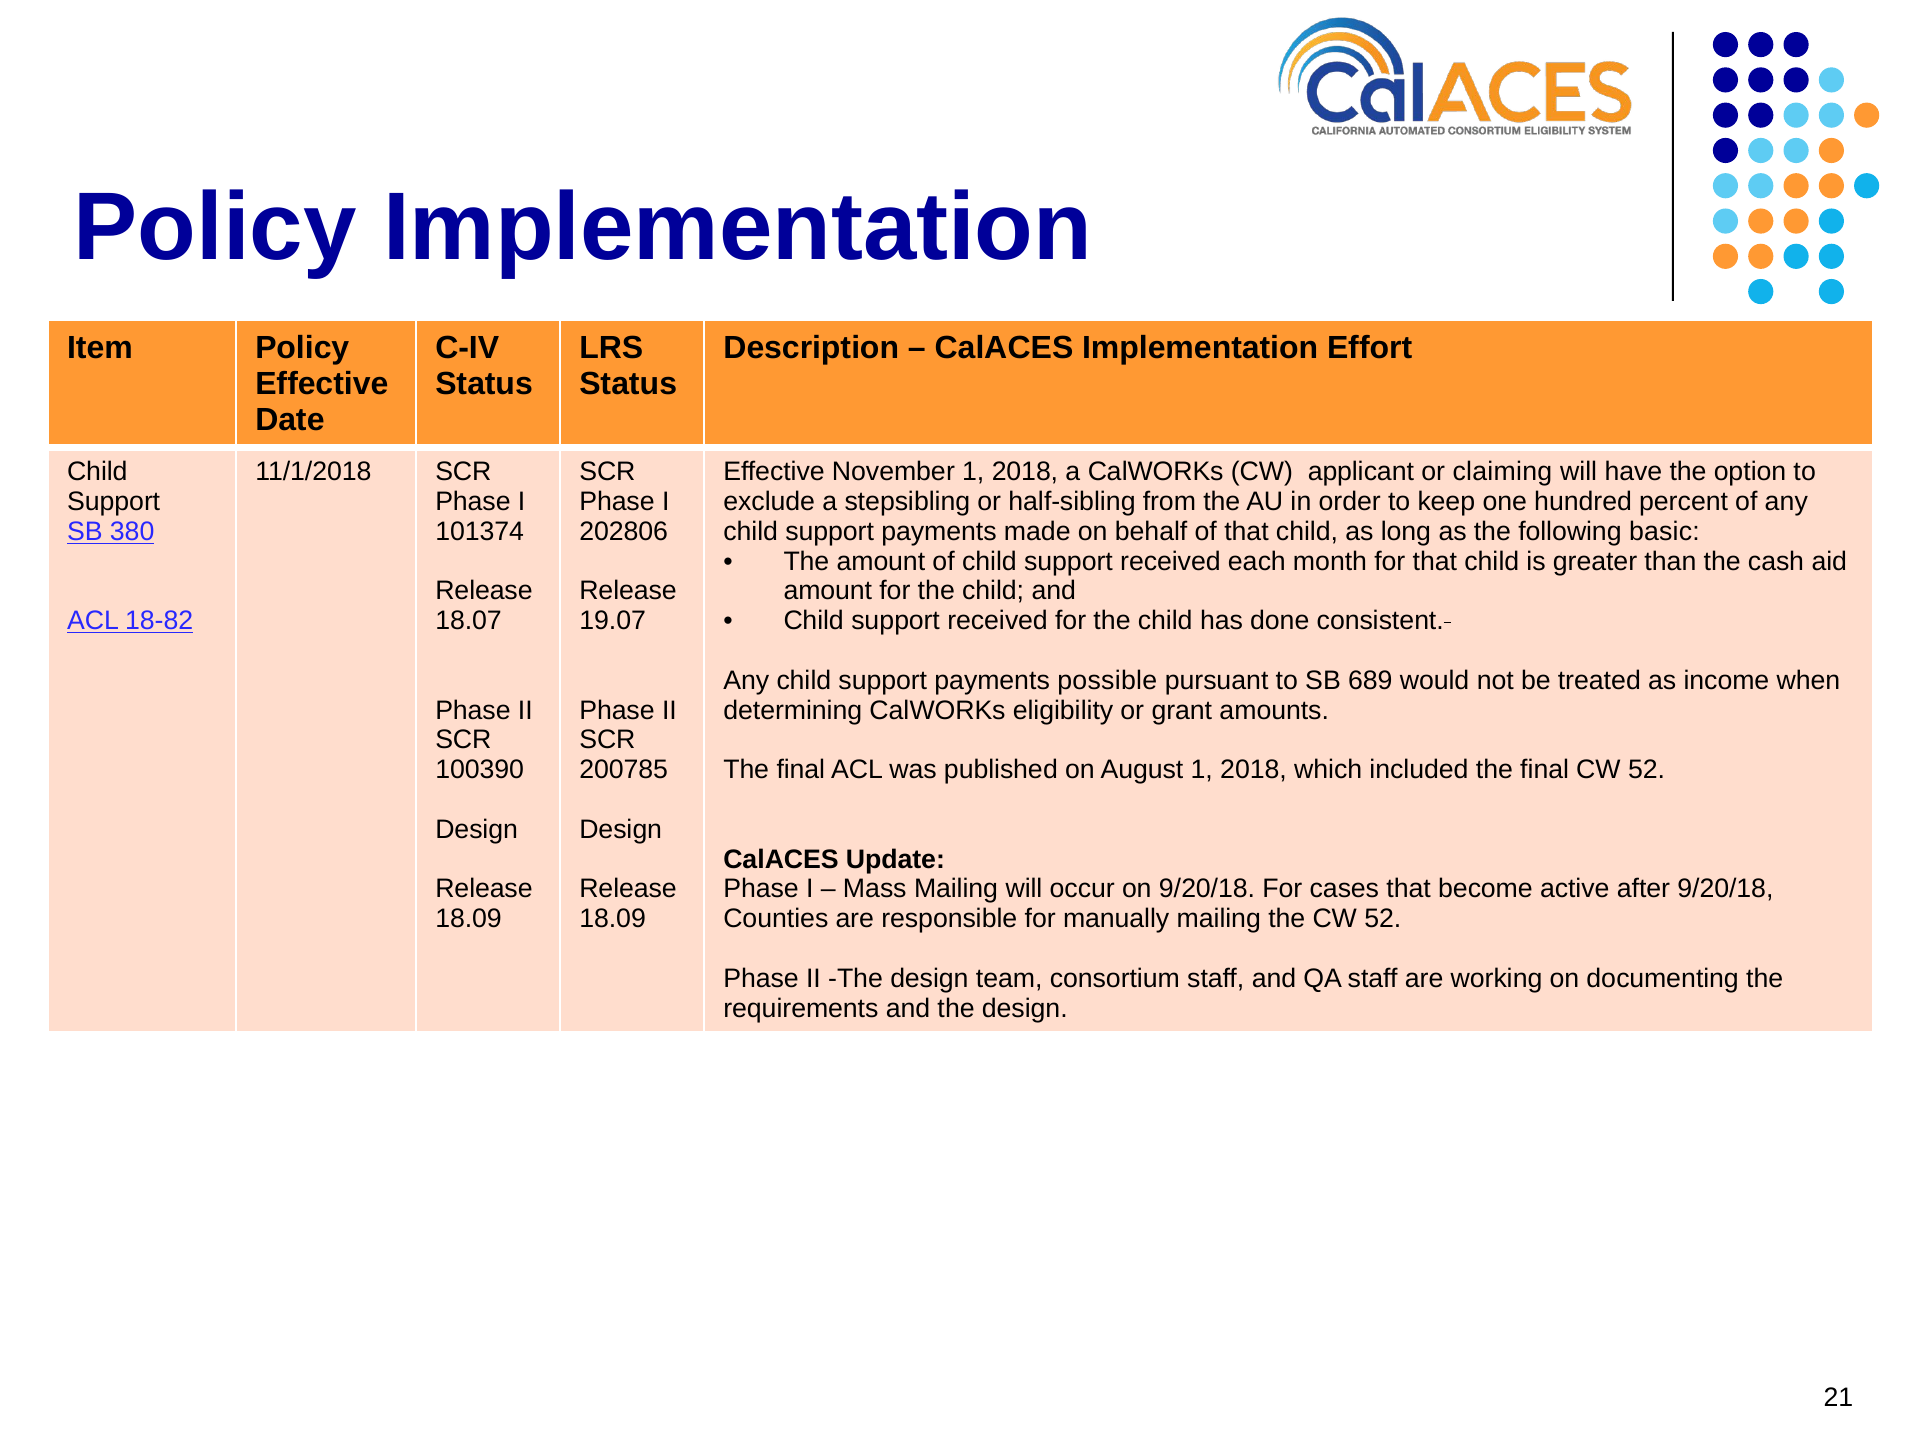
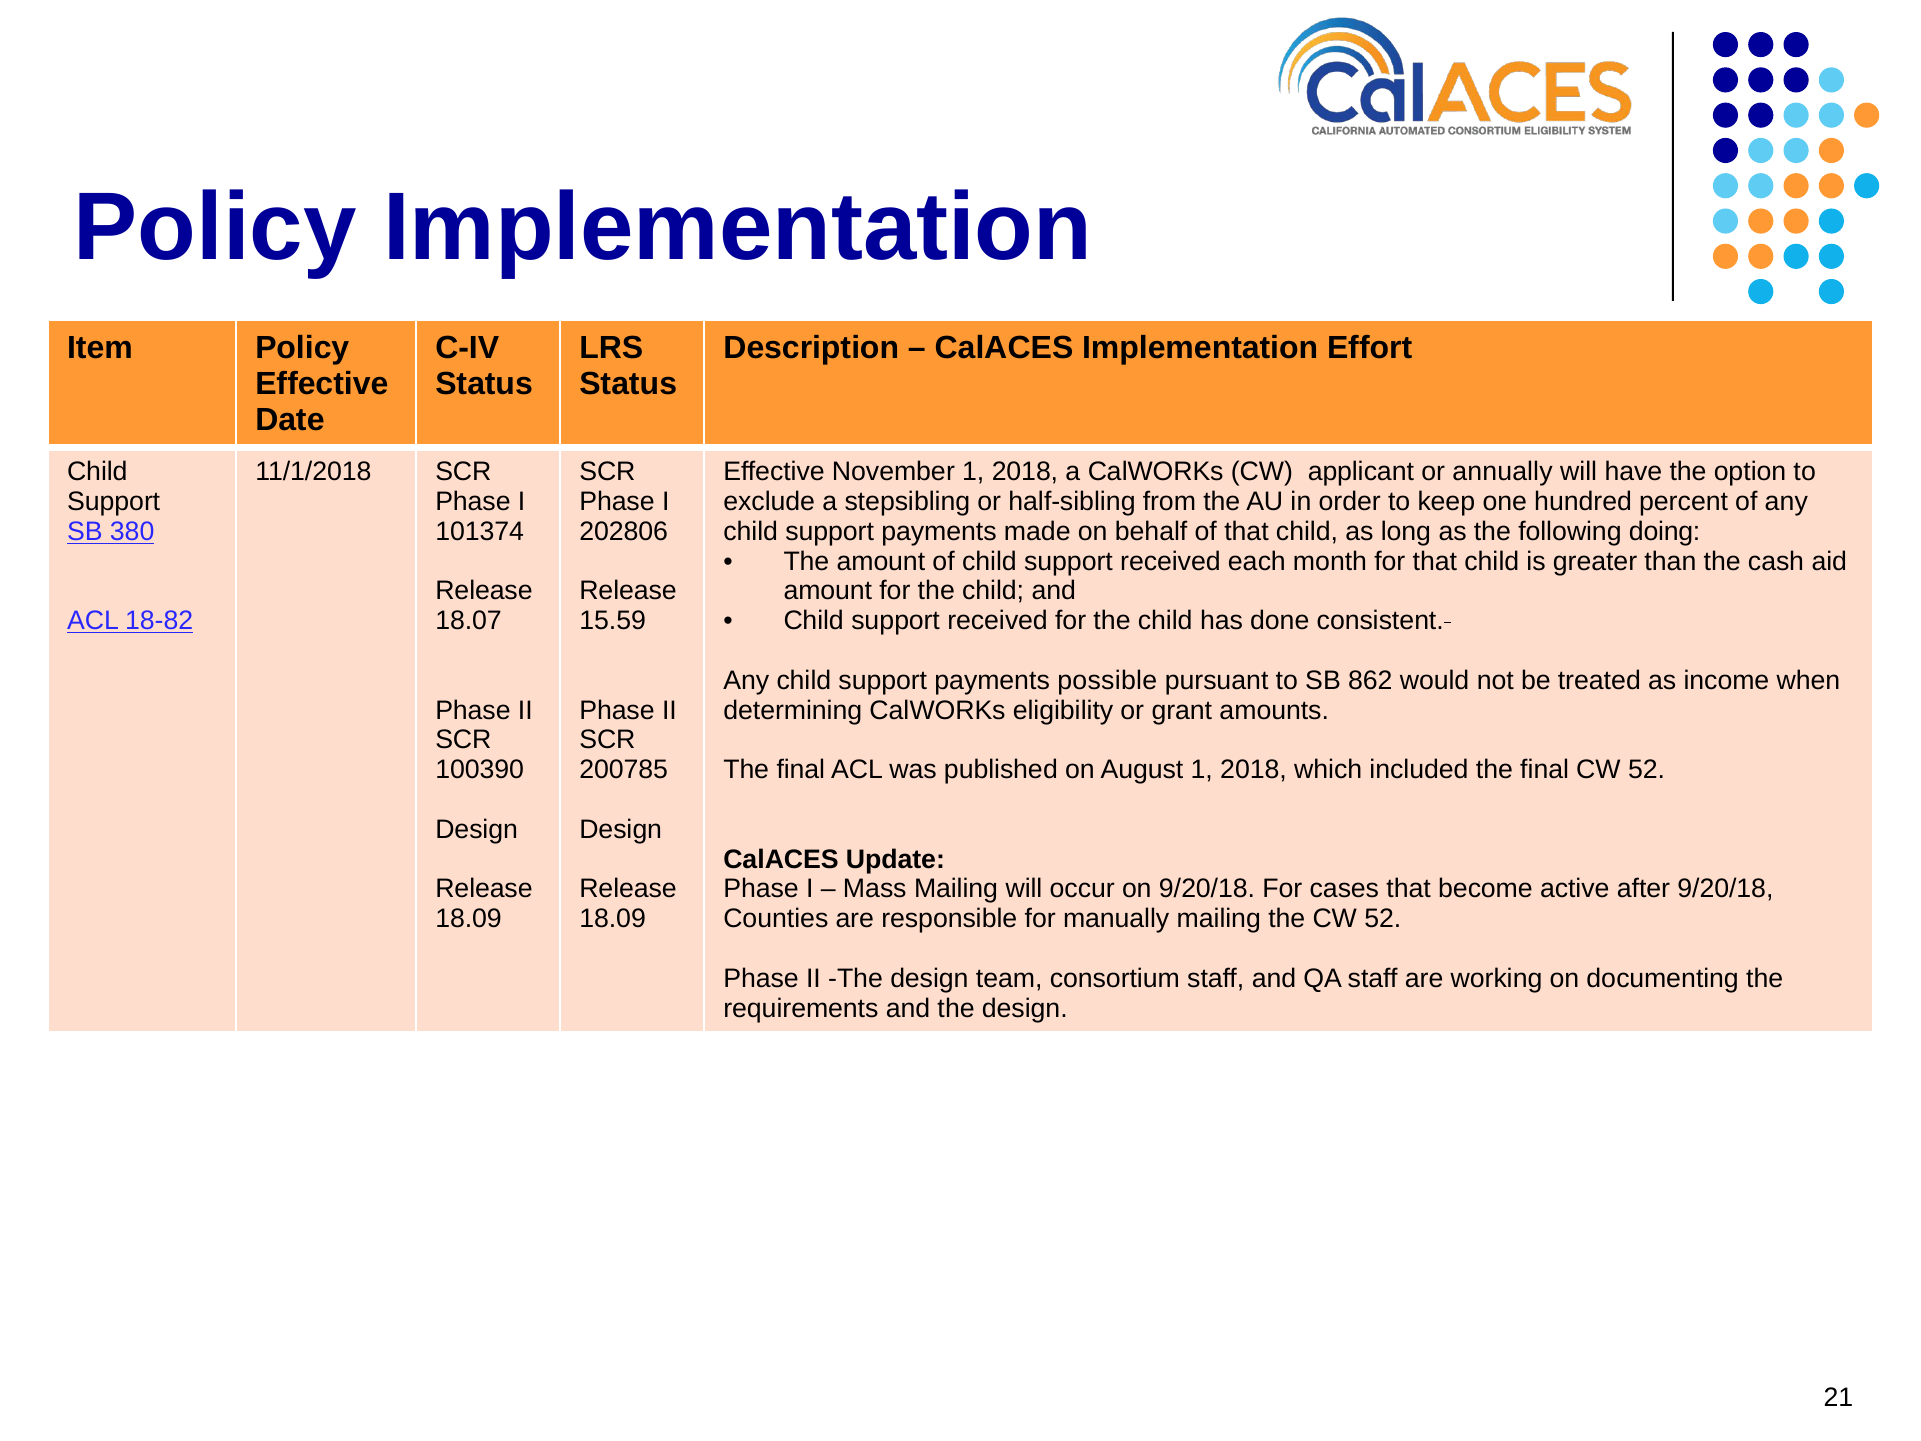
claiming: claiming -> annually
basic: basic -> doing
19.07: 19.07 -> 15.59
689: 689 -> 862
